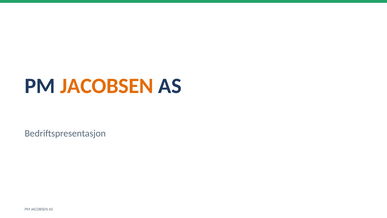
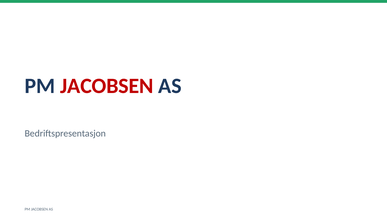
JACOBSEN at (107, 86) colour: orange -> red
